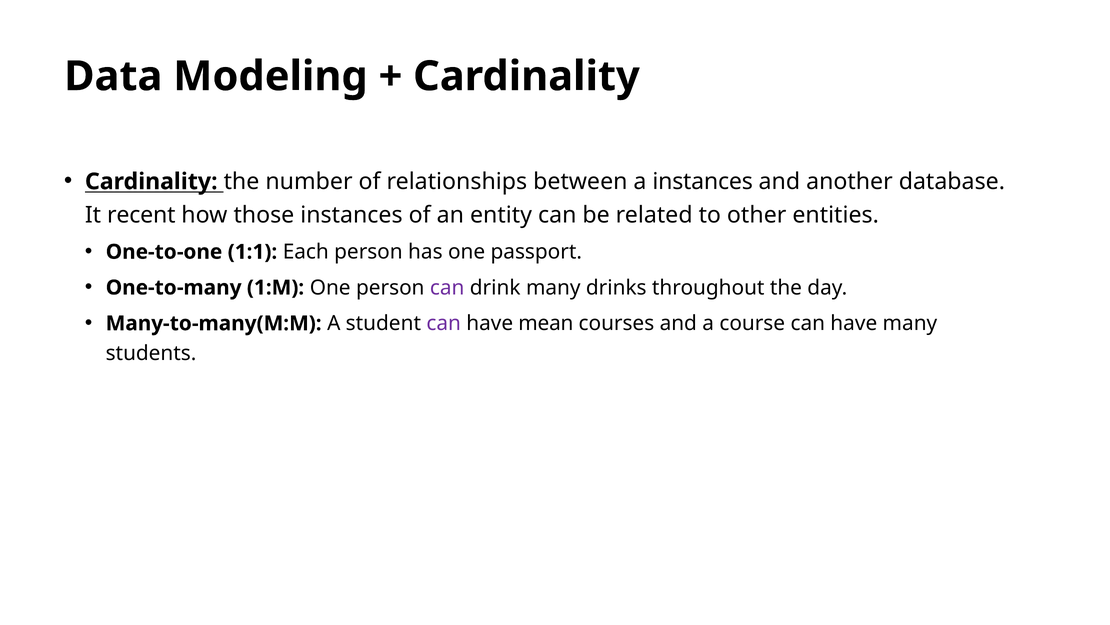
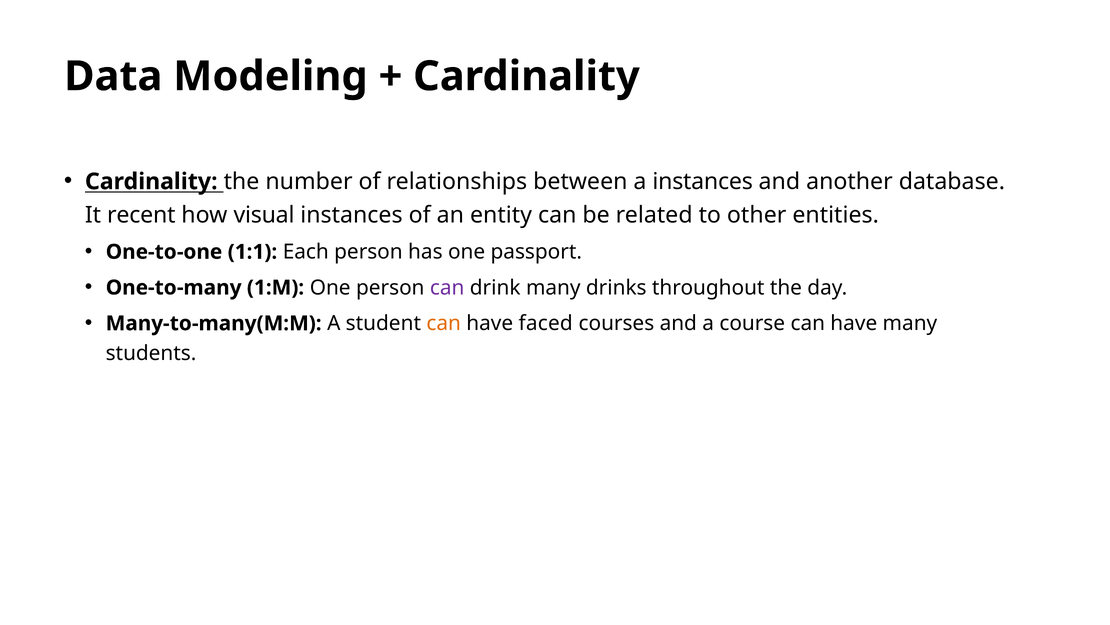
those: those -> visual
can at (444, 323) colour: purple -> orange
mean: mean -> faced
